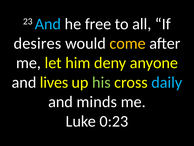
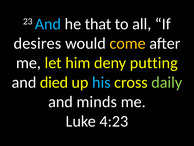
free: free -> that
anyone: anyone -> putting
lives: lives -> died
his colour: light green -> light blue
daily colour: light blue -> light green
0:23: 0:23 -> 4:23
